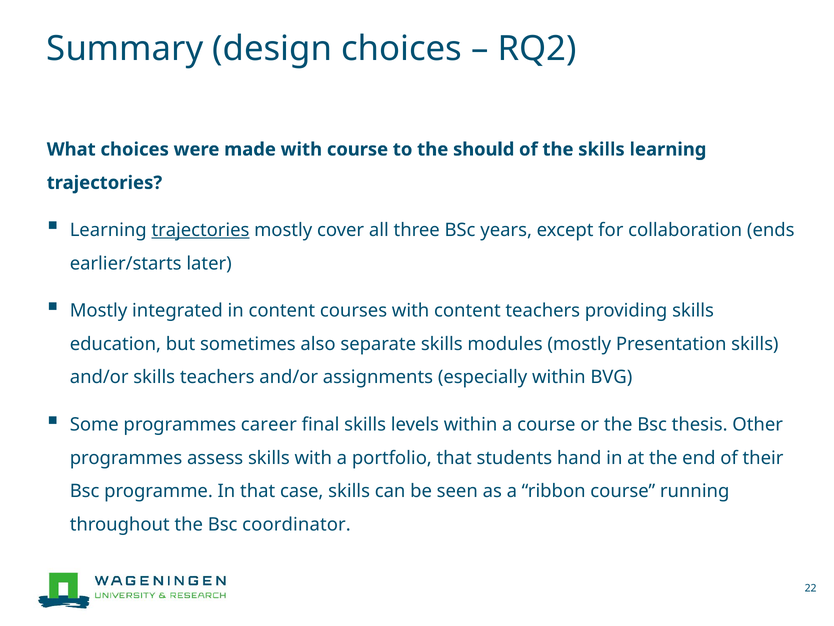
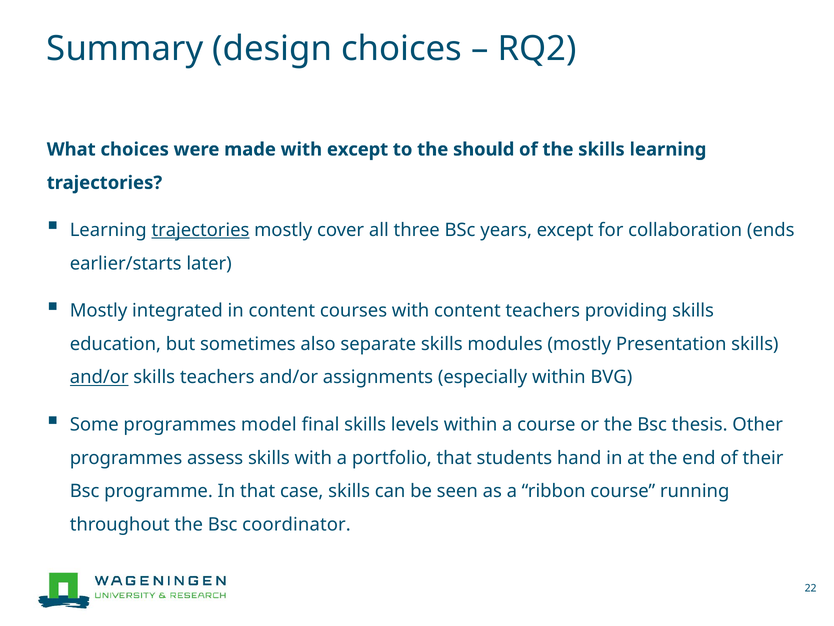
with course: course -> except
and/or at (99, 377) underline: none -> present
career: career -> model
